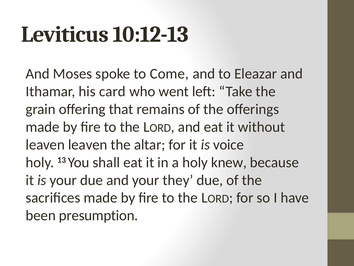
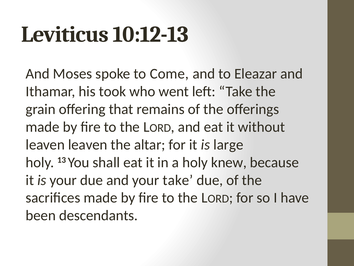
card: card -> took
voice: voice -> large
your they: they -> take
presumption: presumption -> descendants
